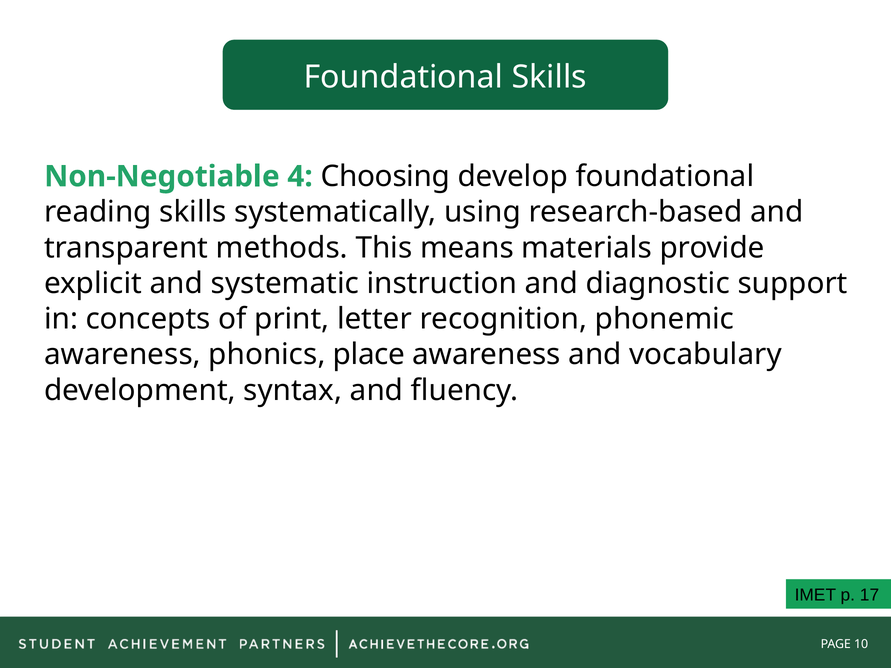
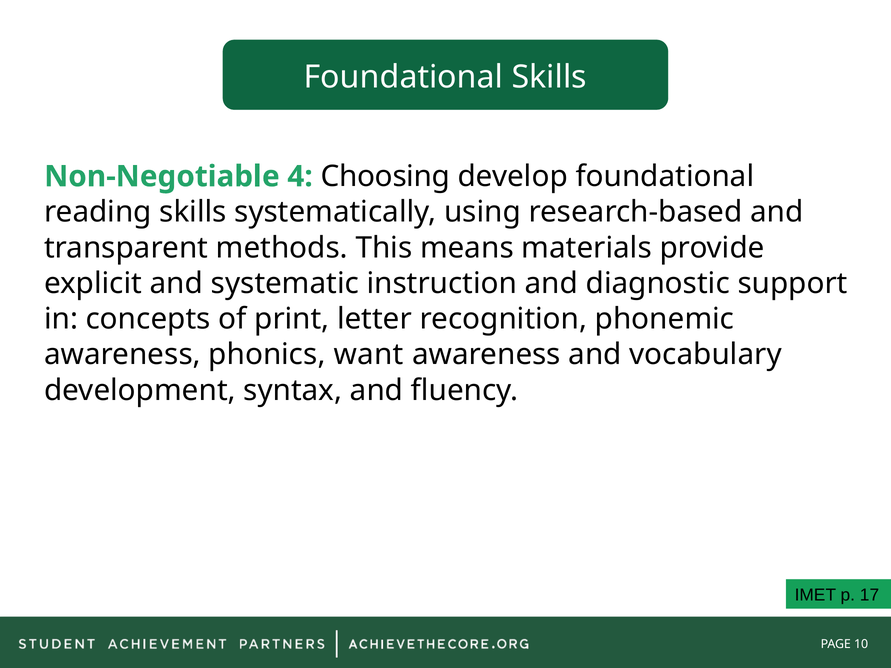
place: place -> want
